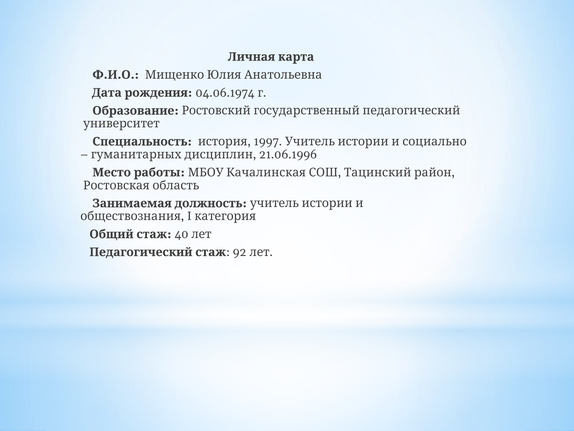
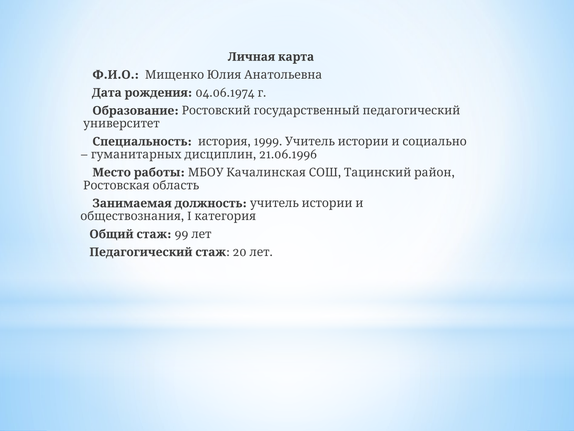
1997: 1997 -> 1999
40: 40 -> 99
92: 92 -> 20
